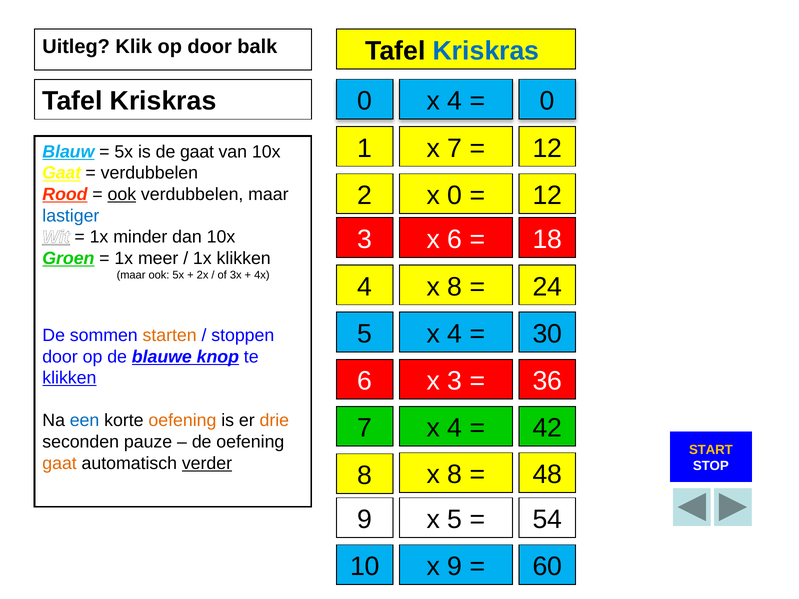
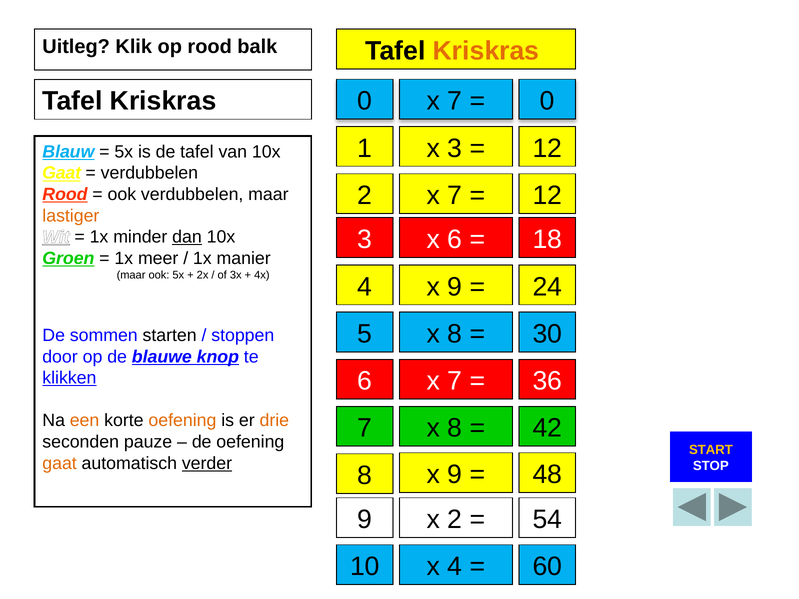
op door: door -> rood
Kriskras at (486, 51) colour: blue -> orange
4 at (455, 101): 4 -> 7
x 7: 7 -> 3
de gaat: gaat -> tafel
0 at (455, 196): 0 -> 7
ook at (122, 194) underline: present -> none
lastiger colour: blue -> orange
dan underline: none -> present
1x klikken: klikken -> manier
8 at (455, 287): 8 -> 9
4 at (455, 334): 4 -> 8
starten colour: orange -> black
3 at (455, 381): 3 -> 7
een colour: blue -> orange
4 at (455, 428): 4 -> 8
8 at (455, 475): 8 -> 9
x 5: 5 -> 2
x 9: 9 -> 4
